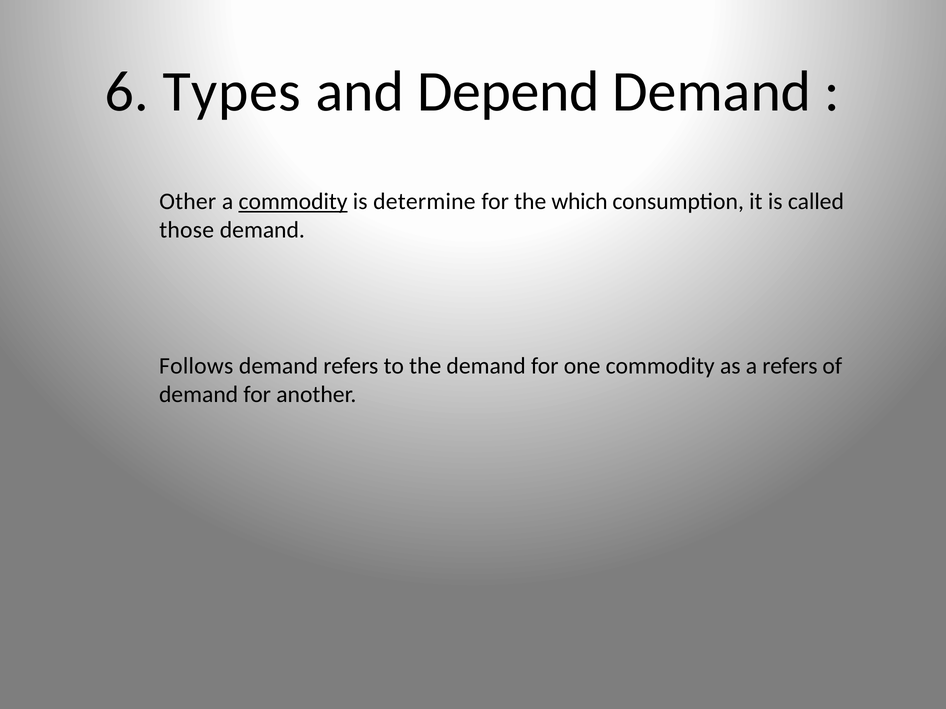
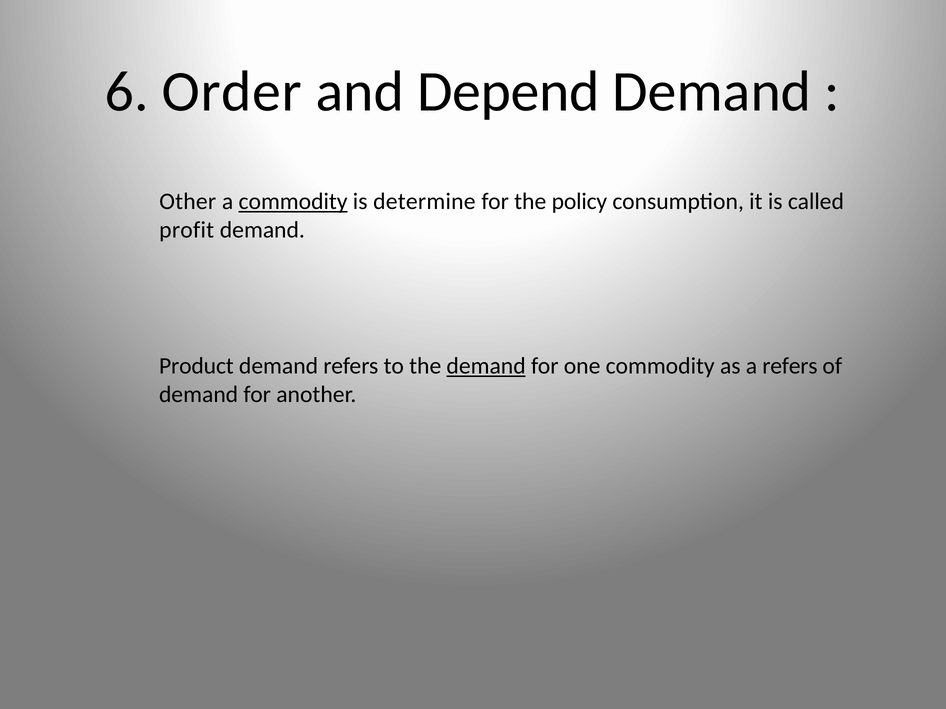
Types: Types -> Order
which: which -> policy
those: those -> profit
Follows: Follows -> Product
demand at (486, 366) underline: none -> present
